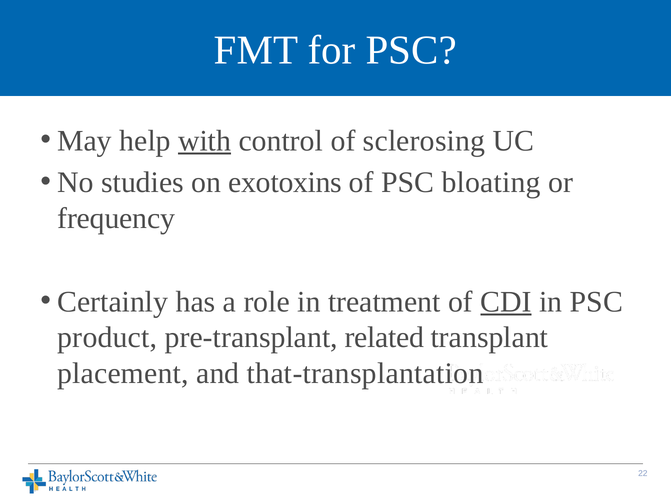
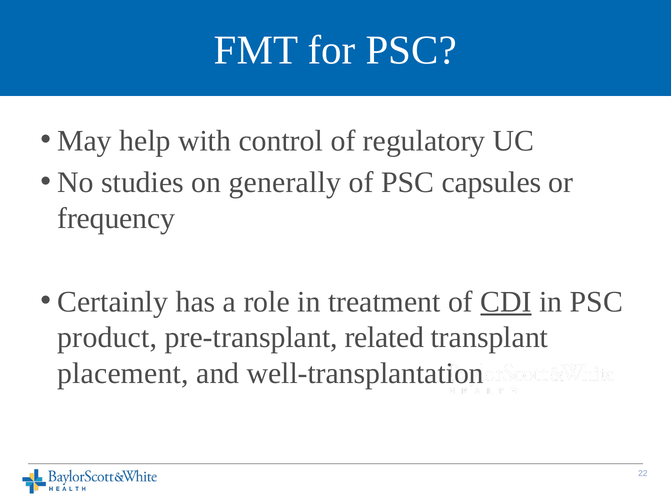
with underline: present -> none
sclerosing: sclerosing -> regulatory
exotoxins: exotoxins -> generally
bloating: bloating -> capsules
that-transplantation: that-transplantation -> well-transplantation
